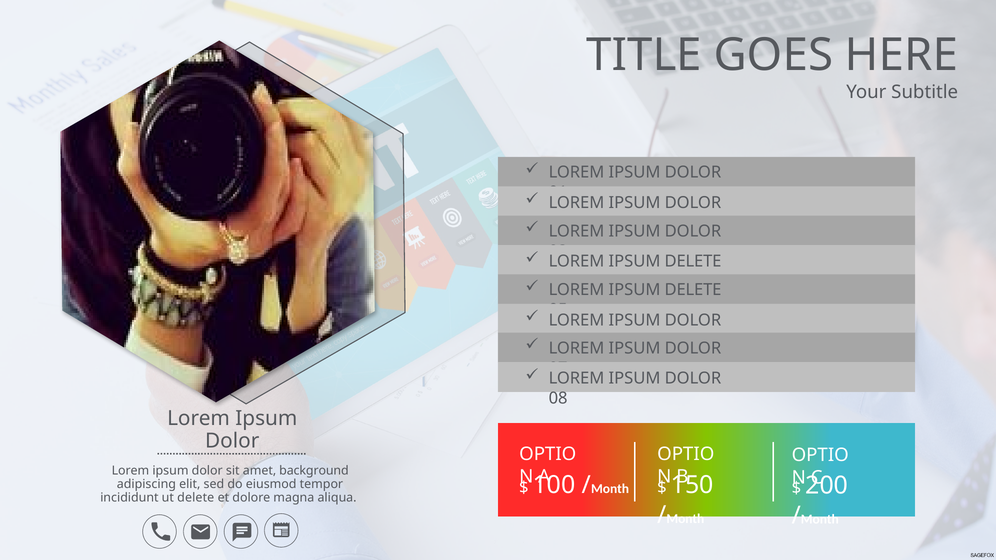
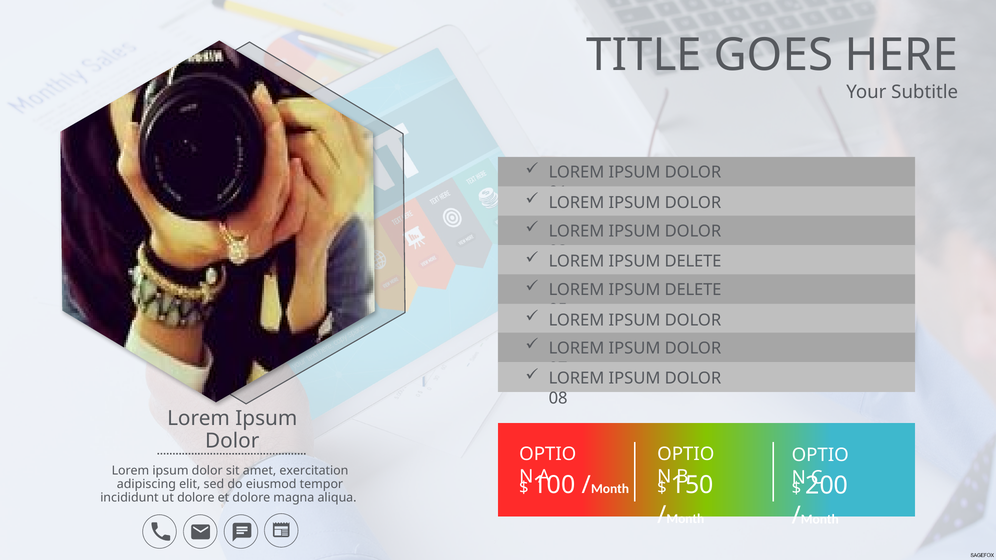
background: background -> exercitation
ut delete: delete -> dolore
